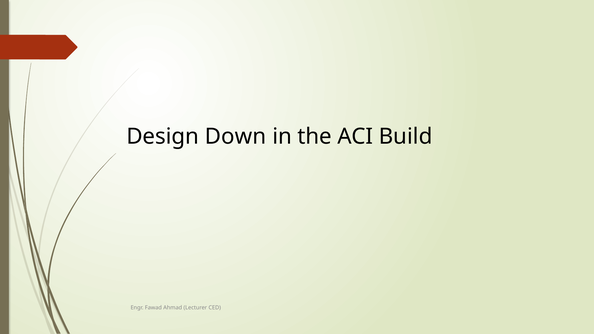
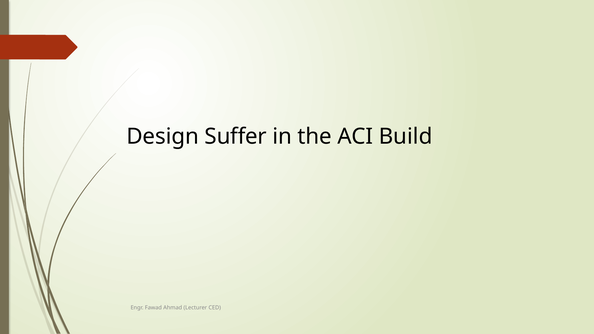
Down: Down -> Suffer
